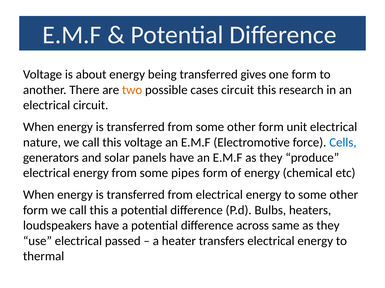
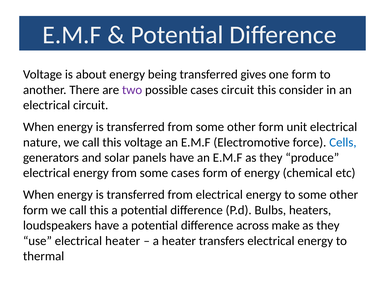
two colour: orange -> purple
research: research -> consider
some pipes: pipes -> cases
same: same -> make
electrical passed: passed -> heater
